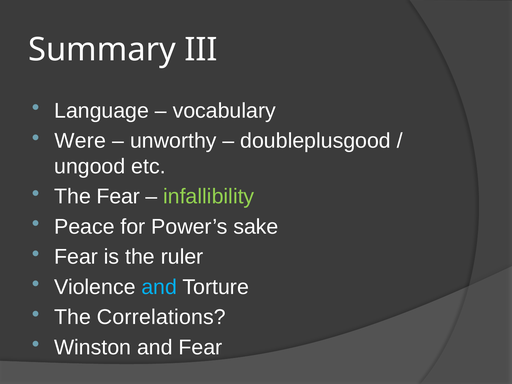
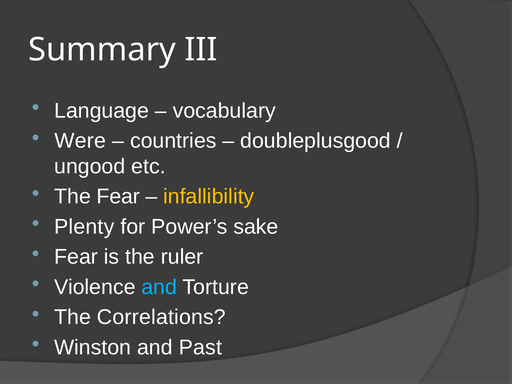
unworthy: unworthy -> countries
infallibility colour: light green -> yellow
Peace: Peace -> Plenty
and Fear: Fear -> Past
